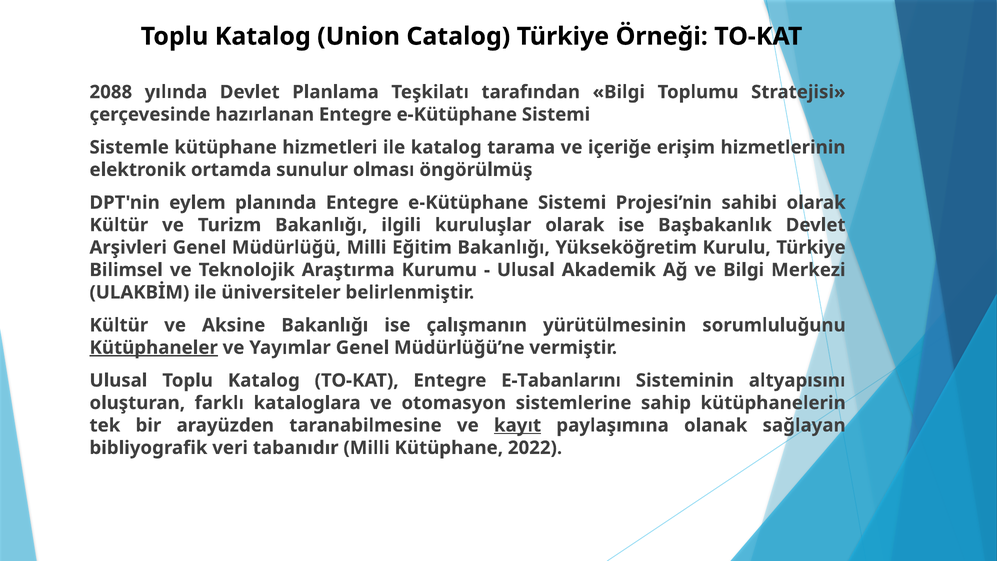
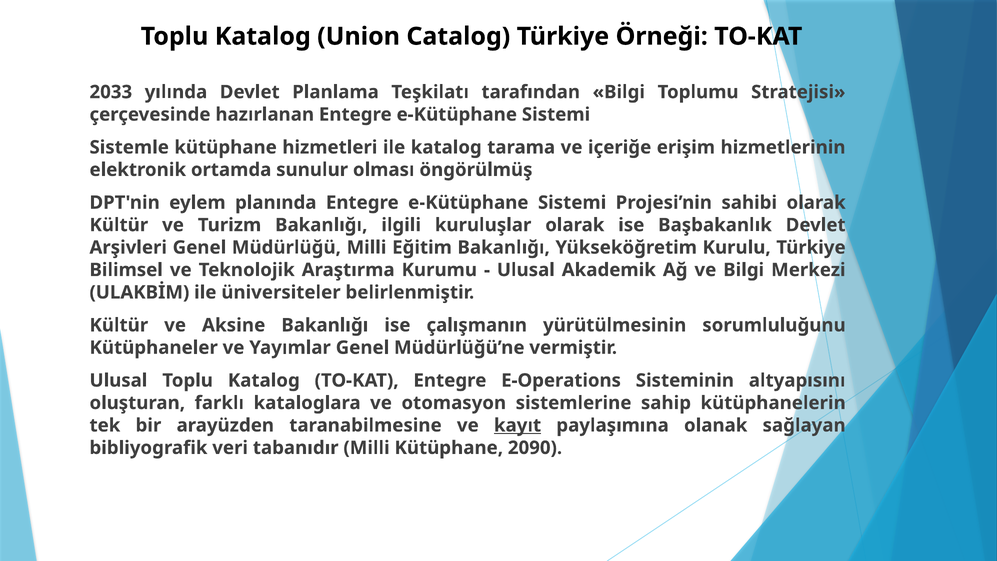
2088: 2088 -> 2033
Kütüphaneler underline: present -> none
E-Tabanlarını: E-Tabanlarını -> E-Operations
2022: 2022 -> 2090
